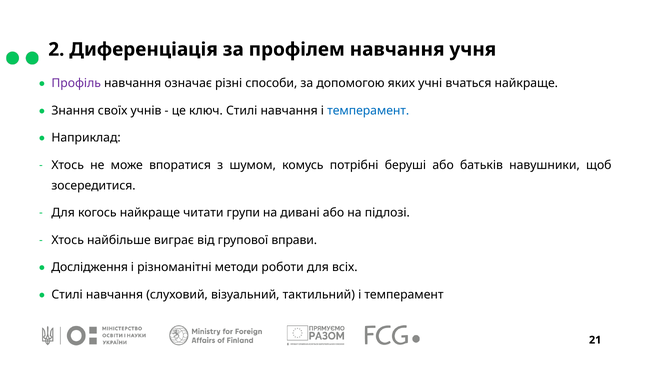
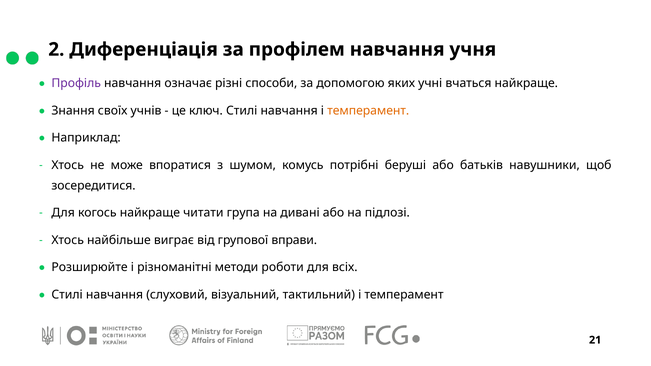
темперамент at (368, 111) colour: blue -> orange
групи: групи -> група
Дослідження: Дослідження -> Розширюйте
